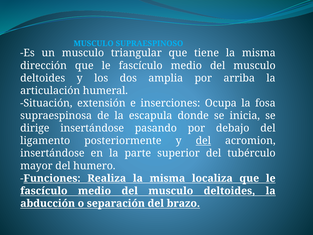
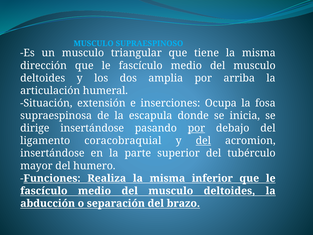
por at (196, 128) underline: none -> present
posteriormente: posteriormente -> coracobraquial
localiza: localiza -> inferior
